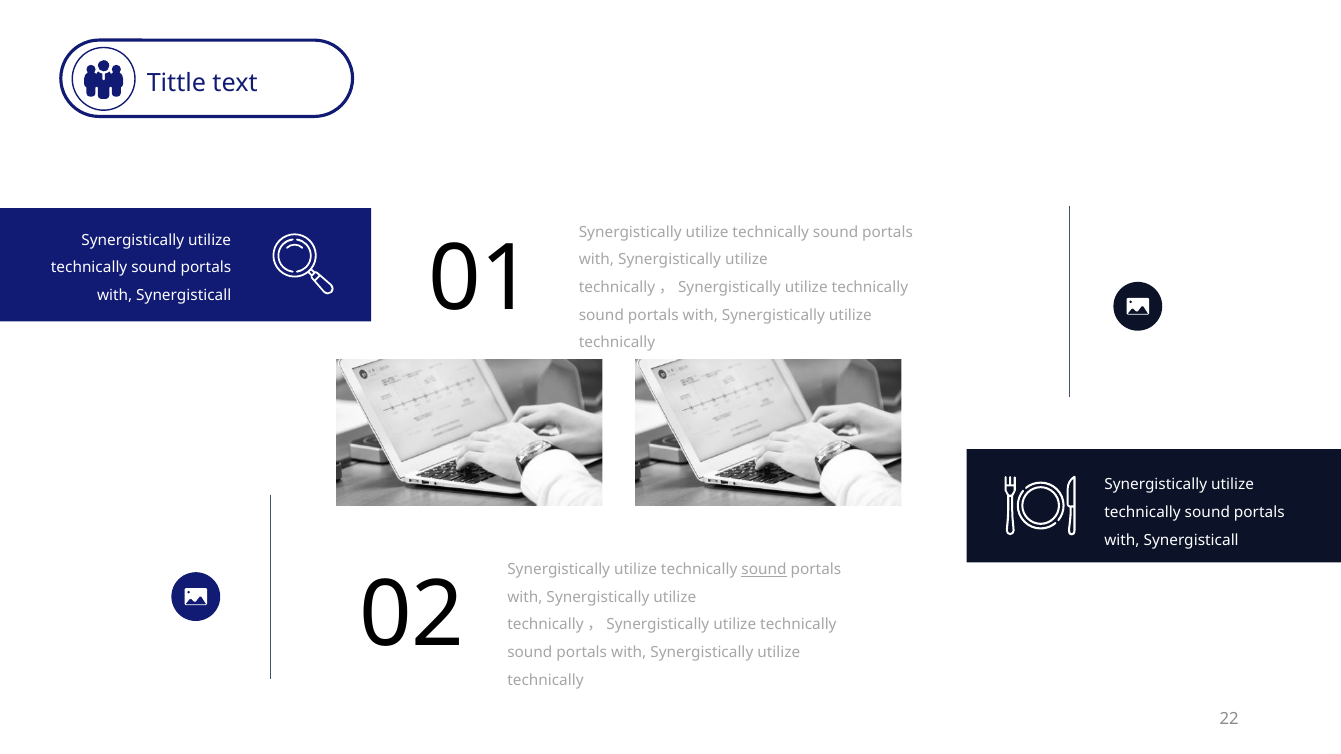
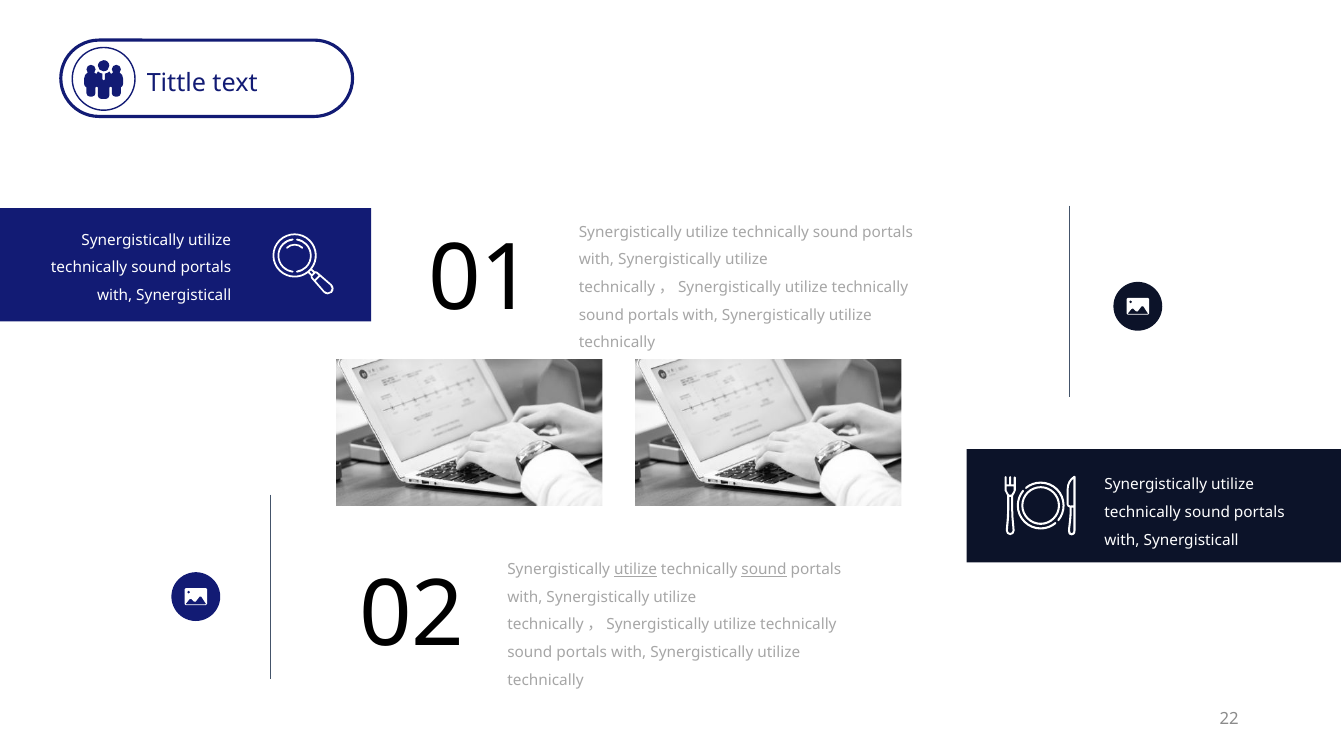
utilize at (636, 570) underline: none -> present
